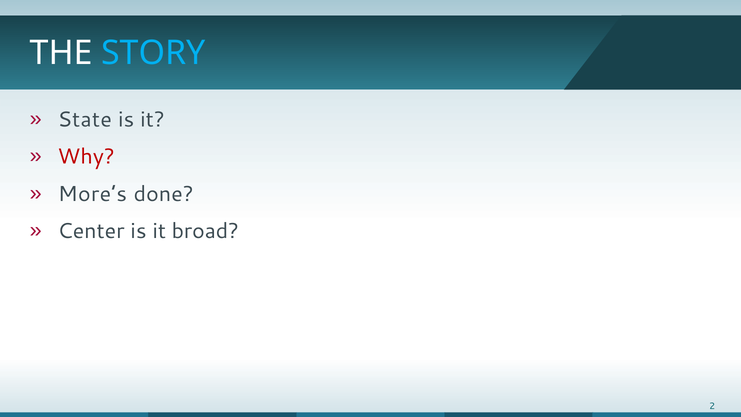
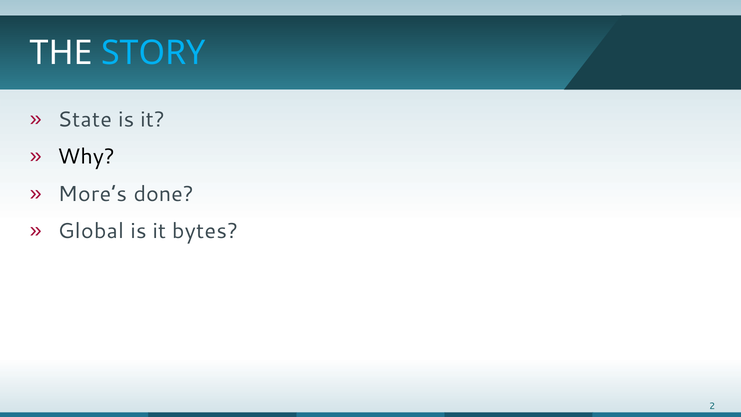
Why colour: red -> black
Center: Center -> Global
broad: broad -> bytes
